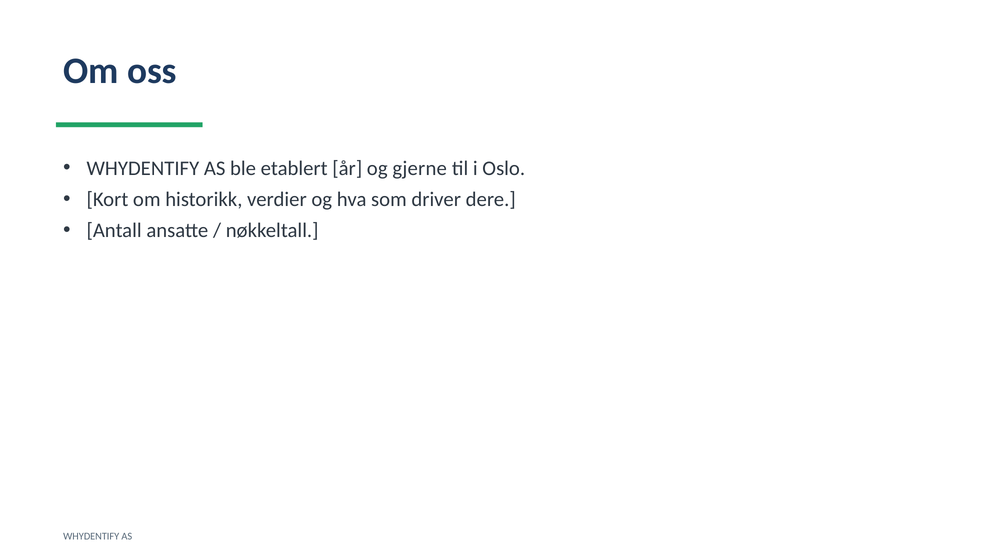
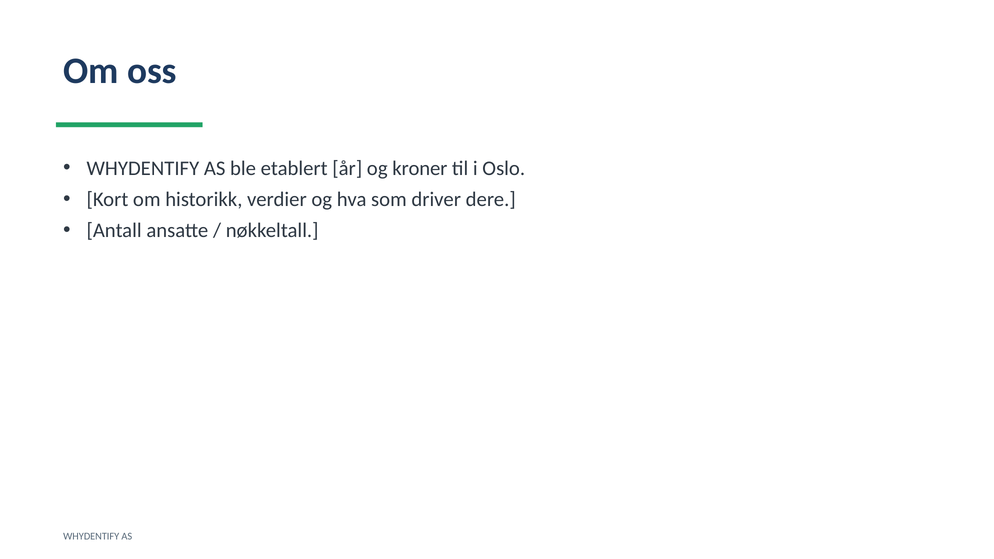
gjerne: gjerne -> kroner
